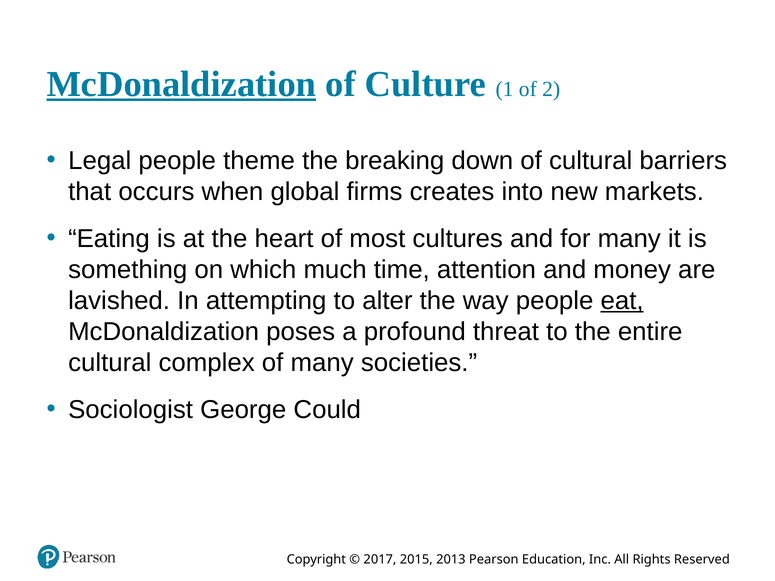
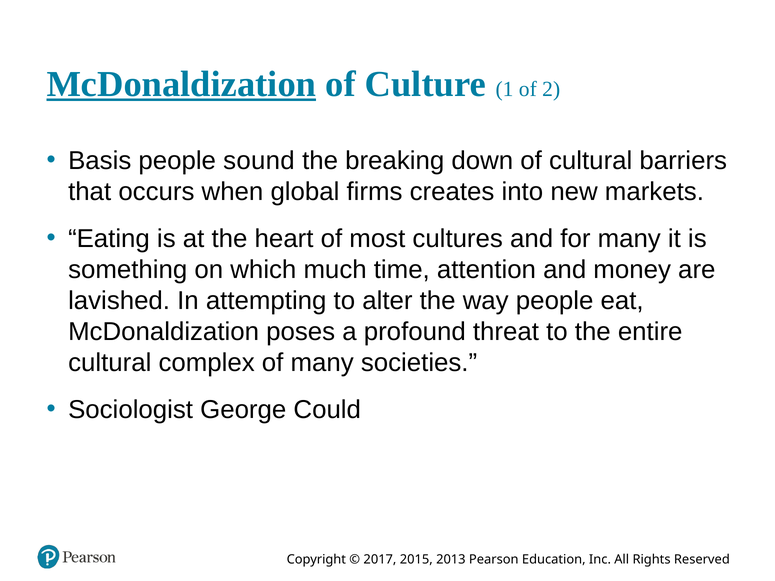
Legal: Legal -> Basis
theme: theme -> sound
eat underline: present -> none
